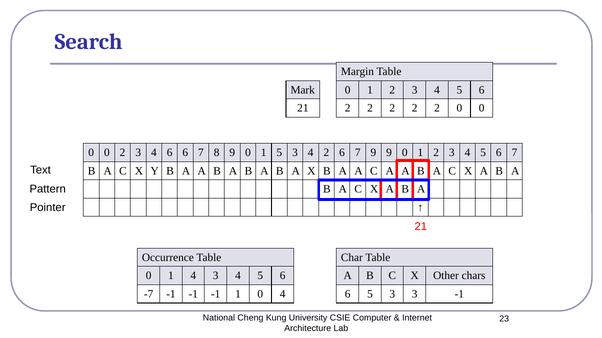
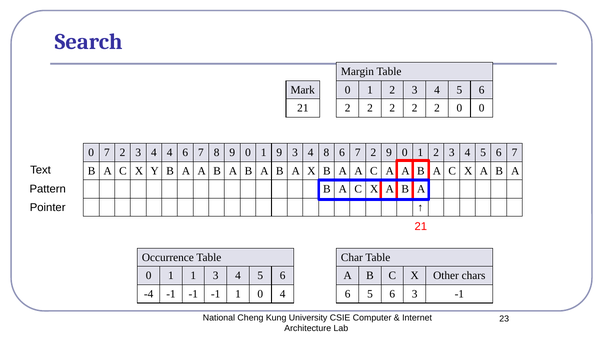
0 at (107, 153): 0 -> 7
4 6: 6 -> 4
1 5: 5 -> 9
4 2: 2 -> 8
6 7 9: 9 -> 2
1 4: 4 -> 1
-7: -7 -> -4
6 5 3: 3 -> 6
